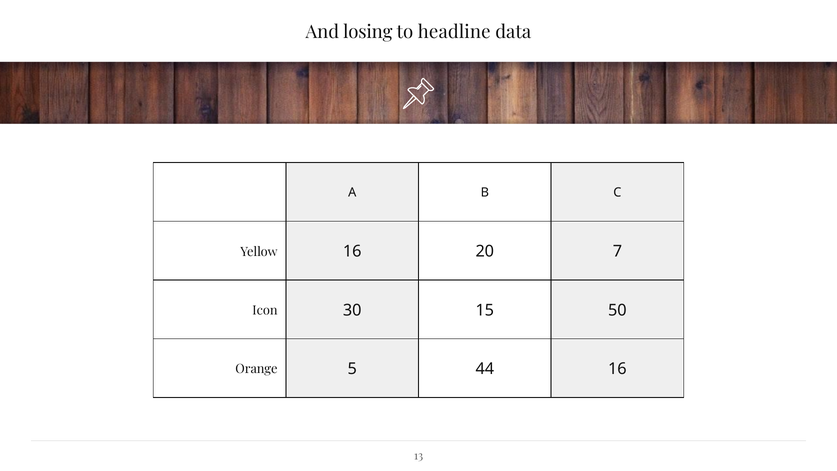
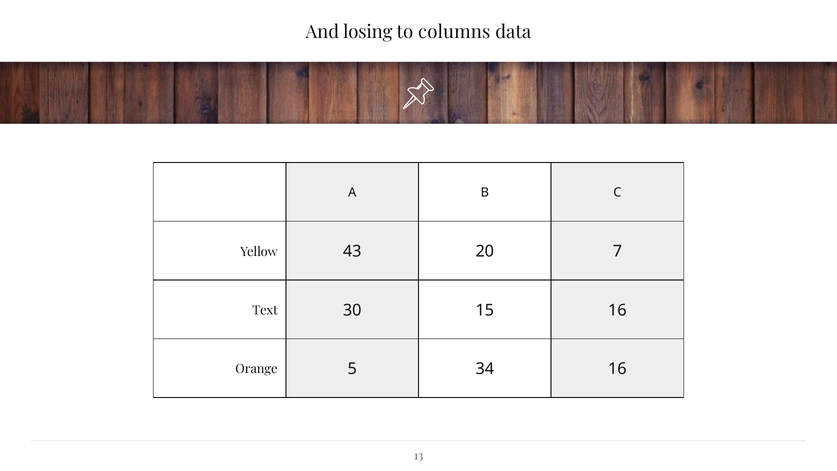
headline: headline -> columns
Yellow 16: 16 -> 43
Icon: Icon -> Text
15 50: 50 -> 16
44: 44 -> 34
